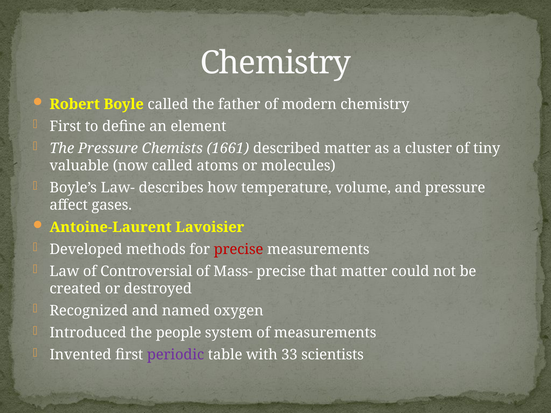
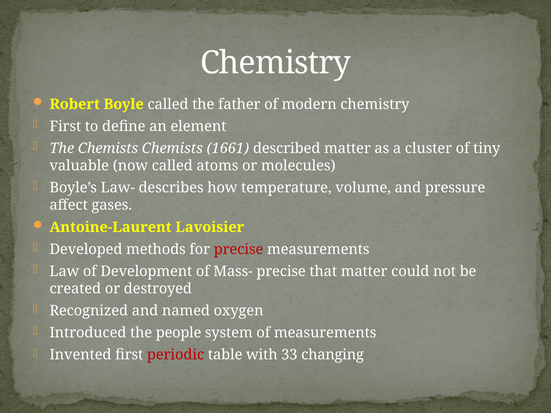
The Pressure: Pressure -> Chemists
Controversial: Controversial -> Development
periodic colour: purple -> red
scientists: scientists -> changing
